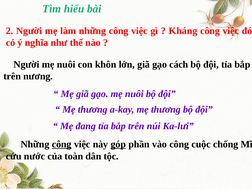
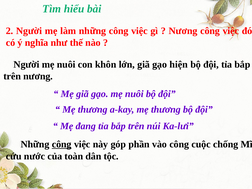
Kháng at (183, 31): Kháng -> Nương
cách: cách -> hiện
góp underline: present -> none
